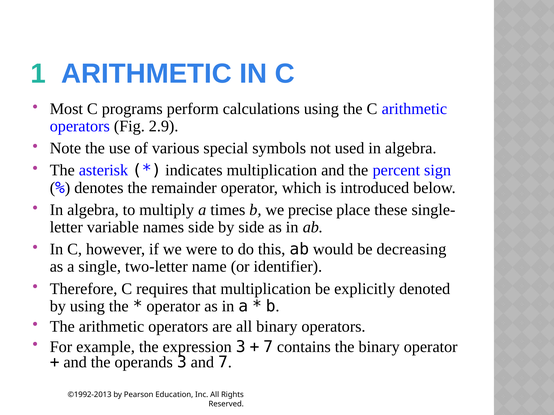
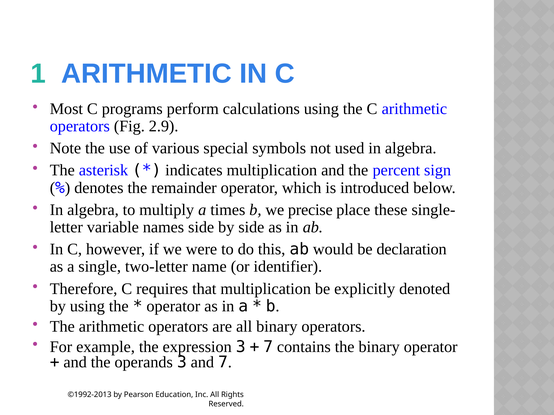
decreasing: decreasing -> declaration
